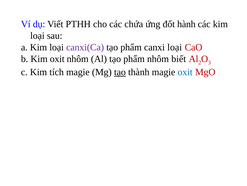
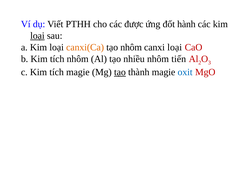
chứa: chứa -> được
loại at (37, 36) underline: none -> present
canxi(Ca colour: purple -> orange
phẩm at (131, 47): phẩm -> nhôm
b Kim oxit: oxit -> tích
Al tạo phẩm: phẩm -> nhiều
biết: biết -> tiến
